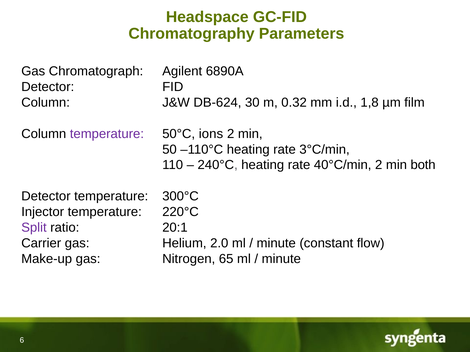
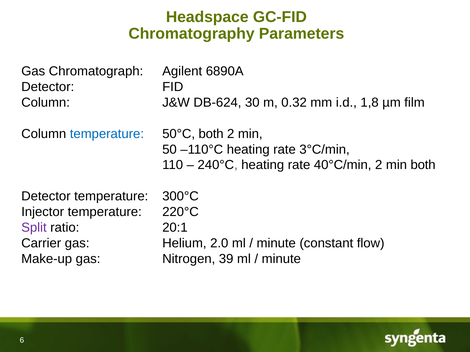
temperature at (107, 134) colour: purple -> blue
50°C ions: ions -> both
65: 65 -> 39
